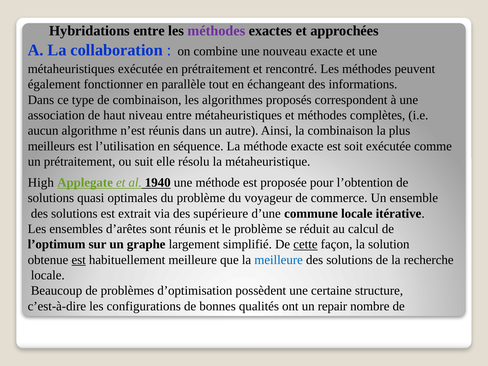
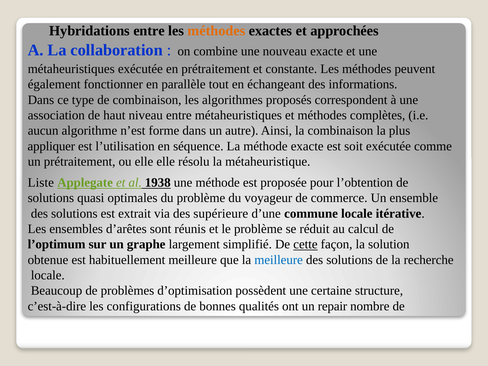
méthodes at (216, 31) colour: purple -> orange
rencontré: rencontré -> constante
n’est réunis: réunis -> forme
meilleurs: meilleurs -> appliquer
ou suit: suit -> elle
High: High -> Liste
1940: 1940 -> 1938
est at (79, 260) underline: present -> none
